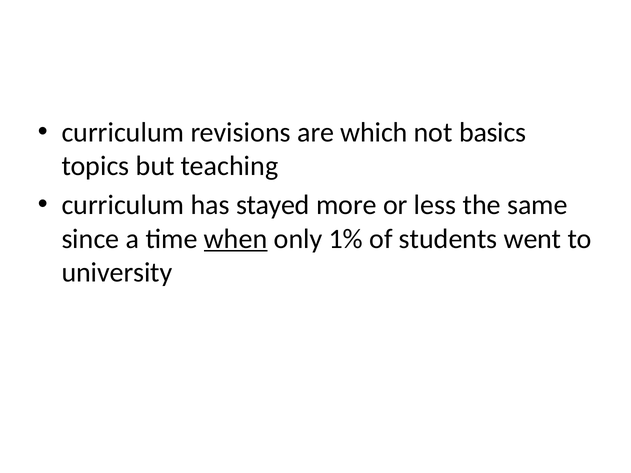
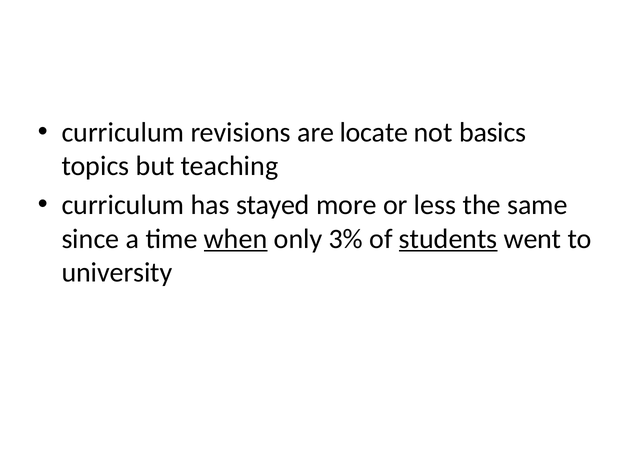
which: which -> locate
1%: 1% -> 3%
students underline: none -> present
